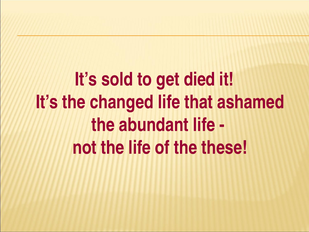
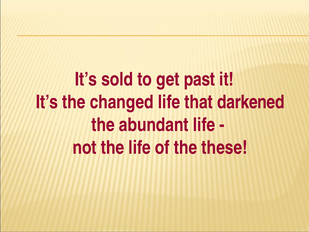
died: died -> past
ashamed: ashamed -> darkened
